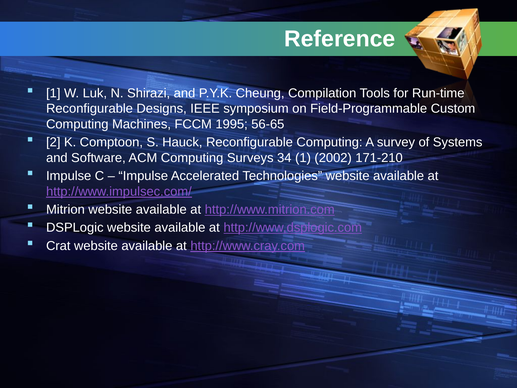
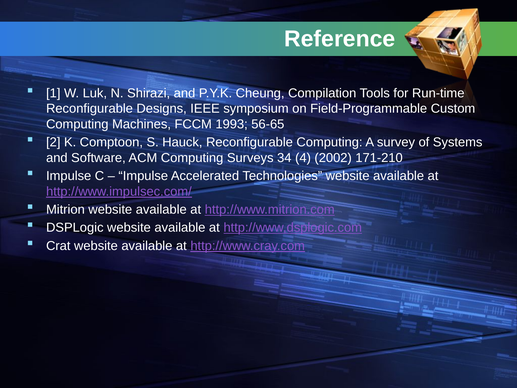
1995: 1995 -> 1993
34 1: 1 -> 4
